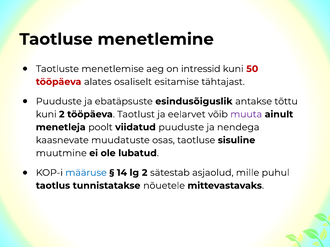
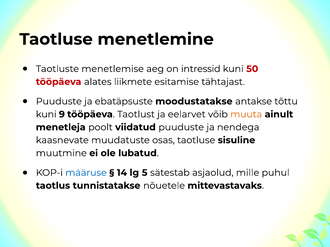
osaliselt: osaliselt -> liikmete
esindusõiguslik: esindusõiguslik -> moodustatakse
kuni 2: 2 -> 9
muuta colour: purple -> orange
lg 2: 2 -> 5
